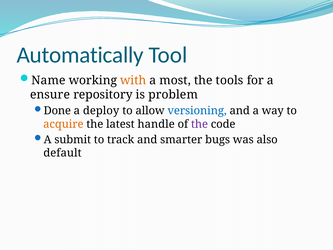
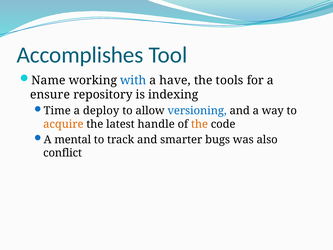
Automatically: Automatically -> Accomplishes
with colour: orange -> blue
most: most -> have
problem: problem -> indexing
Done: Done -> Time
the at (200, 124) colour: purple -> orange
submit: submit -> mental
default: default -> conflict
